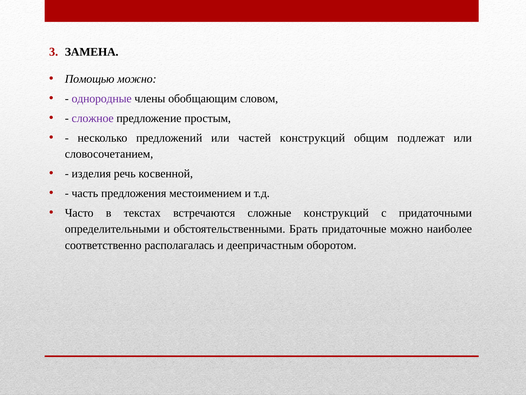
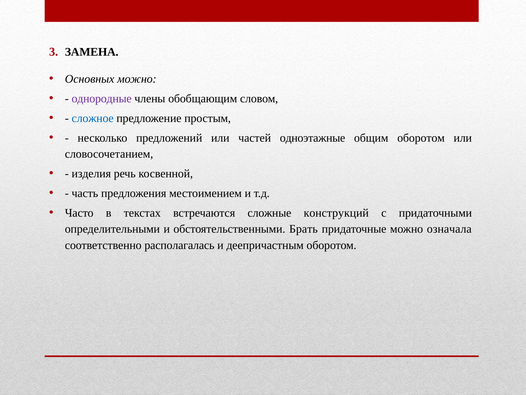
Помощью: Помощью -> Основных
сложное colour: purple -> blue
частей конструкций: конструкций -> одноэтажные
общим подлежат: подлежат -> оборотом
наиболее: наиболее -> означала
